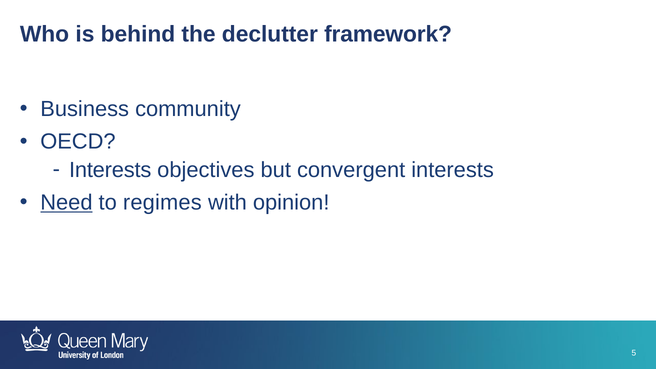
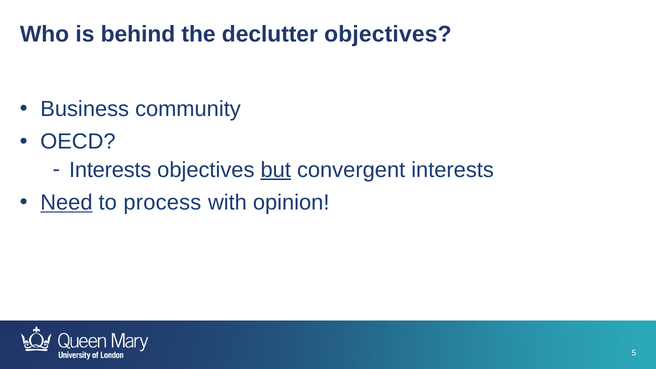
declutter framework: framework -> objectives
but underline: none -> present
regimes: regimes -> process
